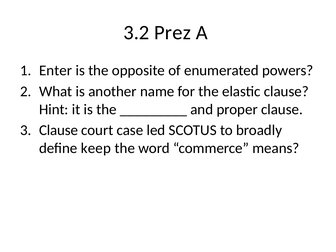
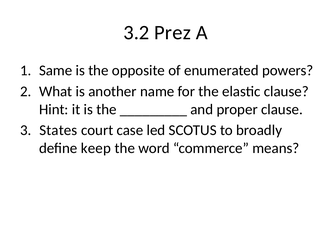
Enter: Enter -> Same
Clause at (58, 130): Clause -> States
